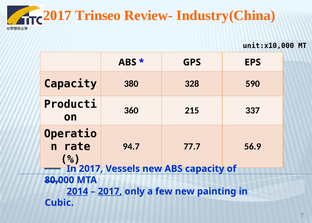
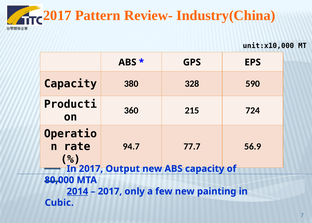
Trinseo: Trinseo -> Pattern
337: 337 -> 724
Vessels: Vessels -> Output
2017 at (110, 191) underline: present -> none
